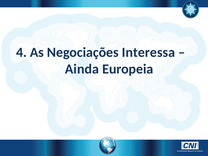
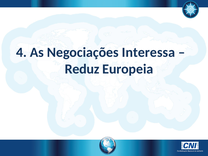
Ainda: Ainda -> Reduz
